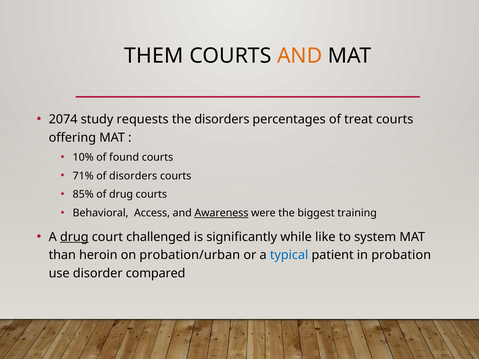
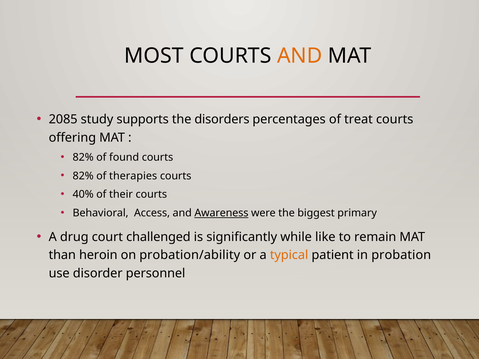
THEM: THEM -> MOST
2074: 2074 -> 2085
requests: requests -> supports
10% at (83, 157): 10% -> 82%
71% at (83, 176): 71% -> 82%
of disorders: disorders -> therapies
85%: 85% -> 40%
of drug: drug -> their
training: training -> primary
drug at (74, 237) underline: present -> none
system: system -> remain
probation/urban: probation/urban -> probation/ability
typical colour: blue -> orange
compared: compared -> personnel
